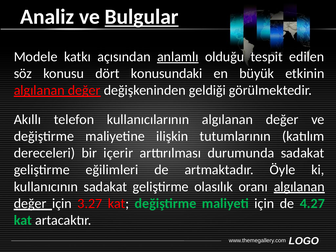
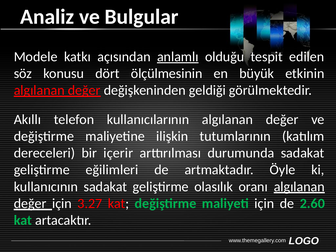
Bulgular underline: present -> none
konusundaki: konusundaki -> ölçülmesinin
4.27: 4.27 -> 2.60
